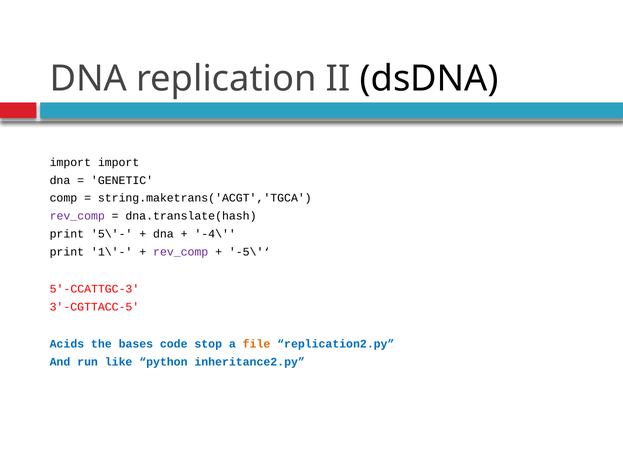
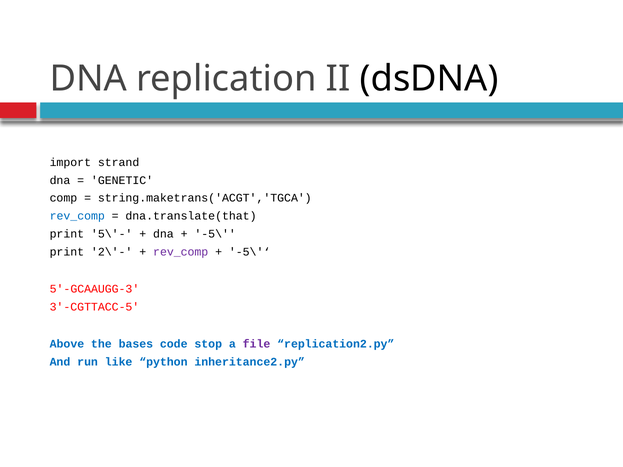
import import: import -> strand
rev_comp at (77, 216) colour: purple -> blue
dna.translate(hash: dna.translate(hash -> dna.translate(that
-4\: -4\ -> -5\
1\'-: 1\'- -> 2\'-
5'-CCATTGC-3: 5'-CCATTGC-3 -> 5'-GCAAUGG-3
Acids: Acids -> Above
file colour: orange -> purple
